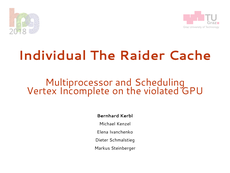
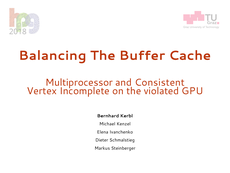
Individual: Individual -> Balancing
Raider: Raider -> Buffer
Scheduling: Scheduling -> Consistent
